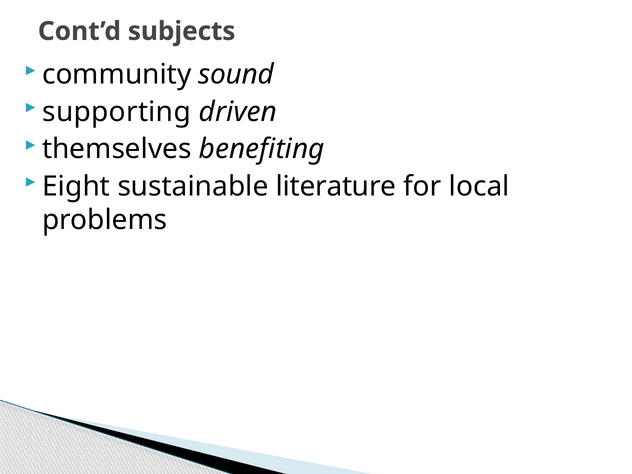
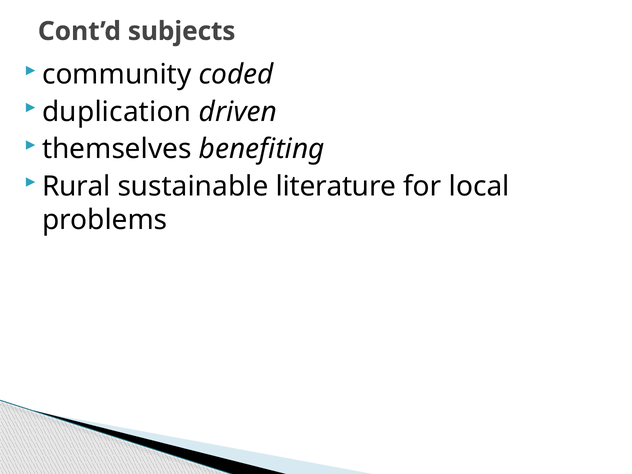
sound: sound -> coded
supporting: supporting -> duplication
Eight: Eight -> Rural
